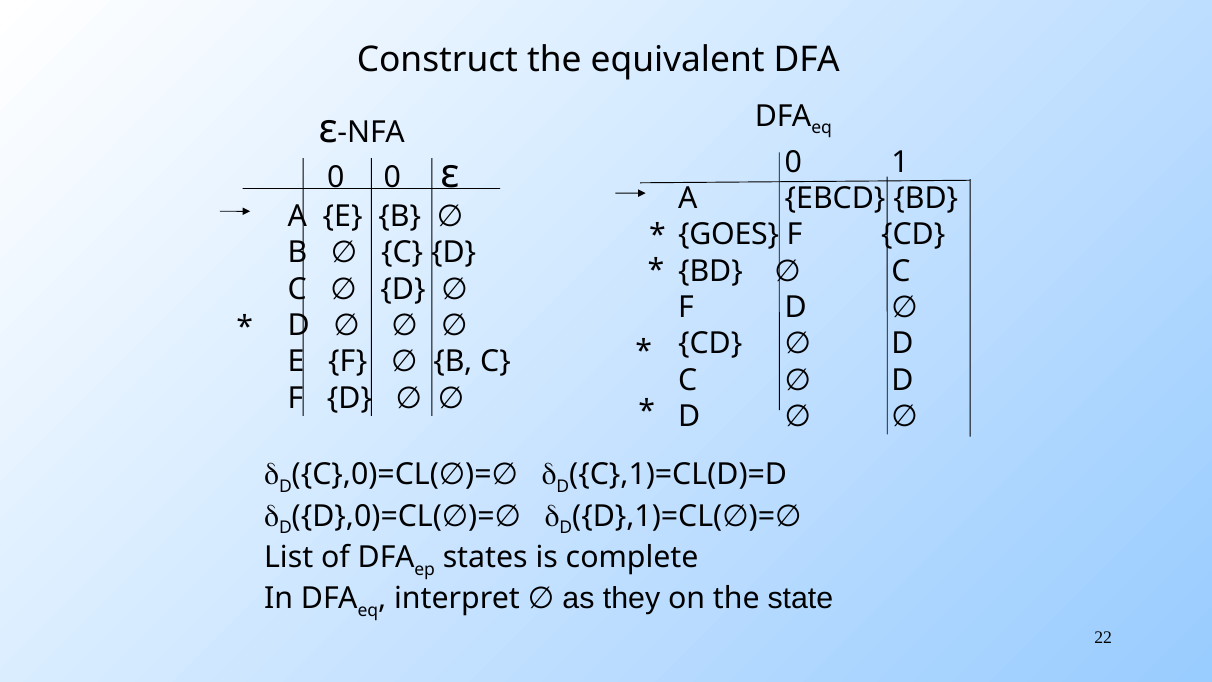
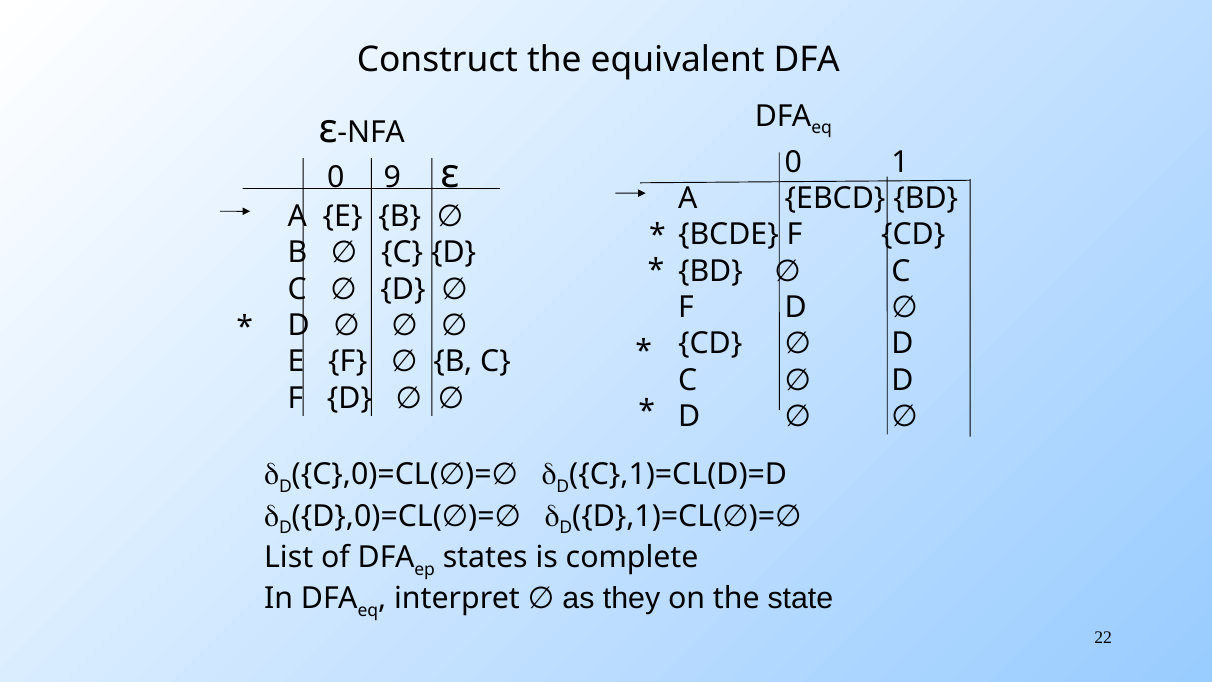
0 0: 0 -> 9
GOES: GOES -> BCDE
